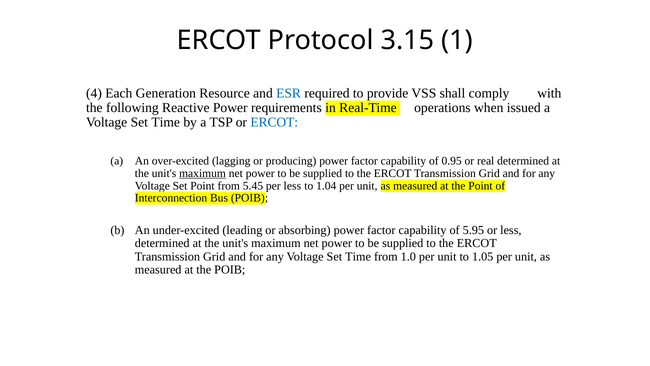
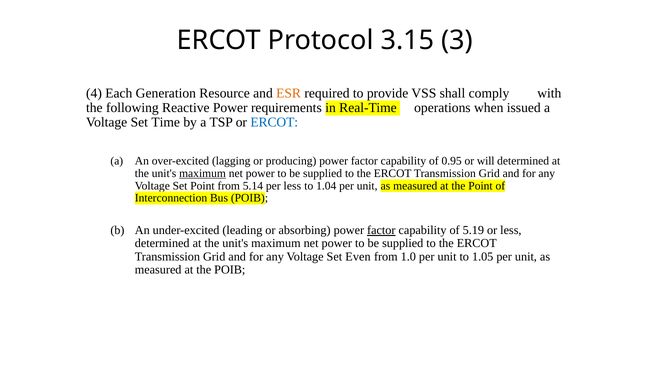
1: 1 -> 3
ESR colour: blue -> orange
real: real -> will
5.45: 5.45 -> 5.14
factor at (381, 230) underline: none -> present
5.95: 5.95 -> 5.19
any Voltage Set Time: Time -> Even
